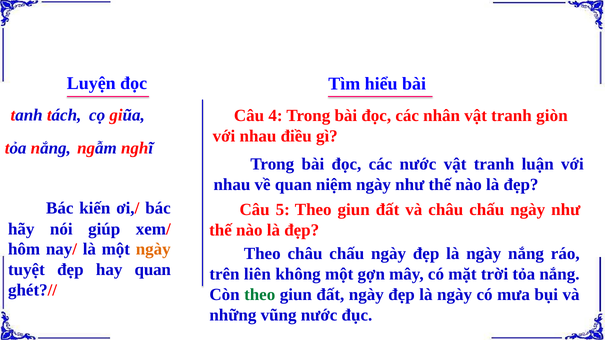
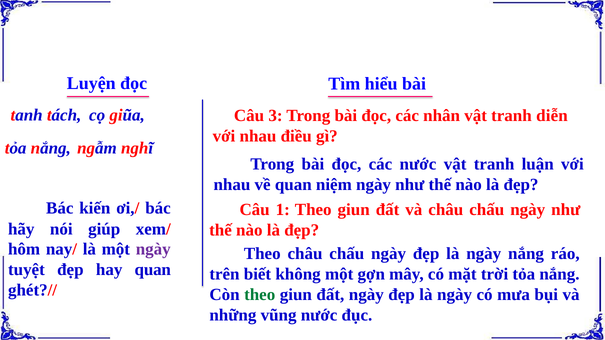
4: 4 -> 3
giòn: giòn -> diễn
5: 5 -> 1
ngày at (153, 249) colour: orange -> purple
liên: liên -> biết
